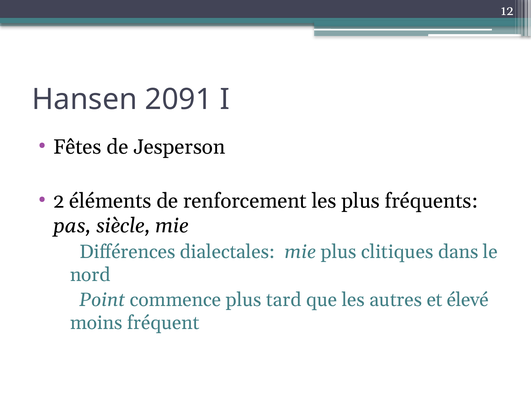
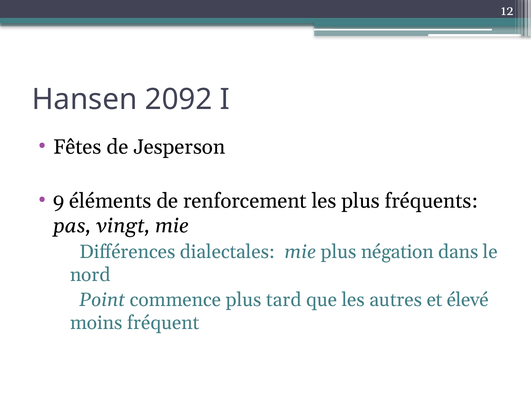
2091: 2091 -> 2092
2: 2 -> 9
siècle: siècle -> vingt
clitiques: clitiques -> négation
